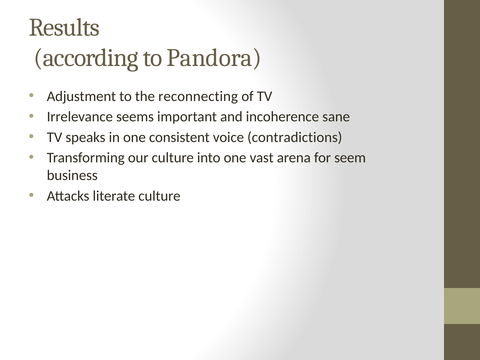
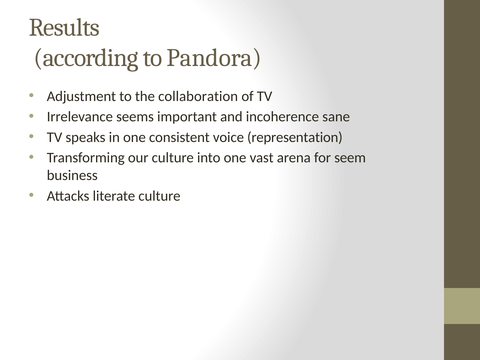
reconnecting: reconnecting -> collaboration
contradictions: contradictions -> representation
